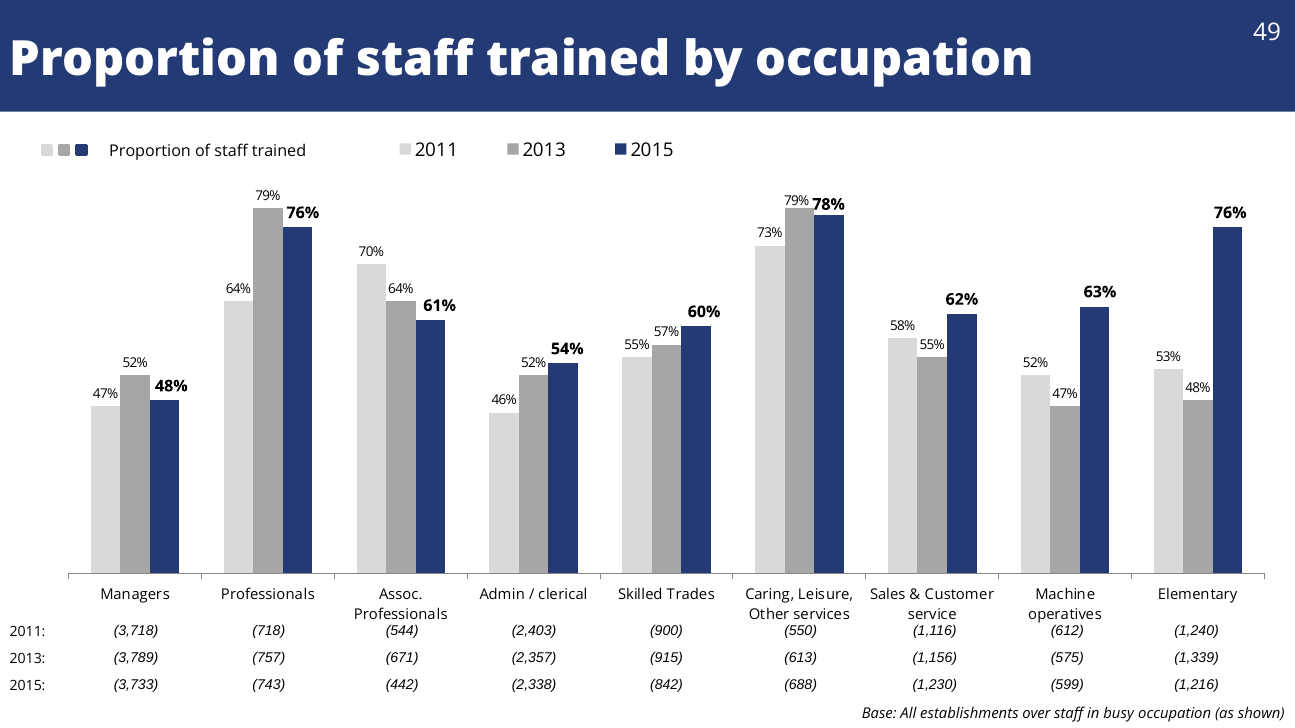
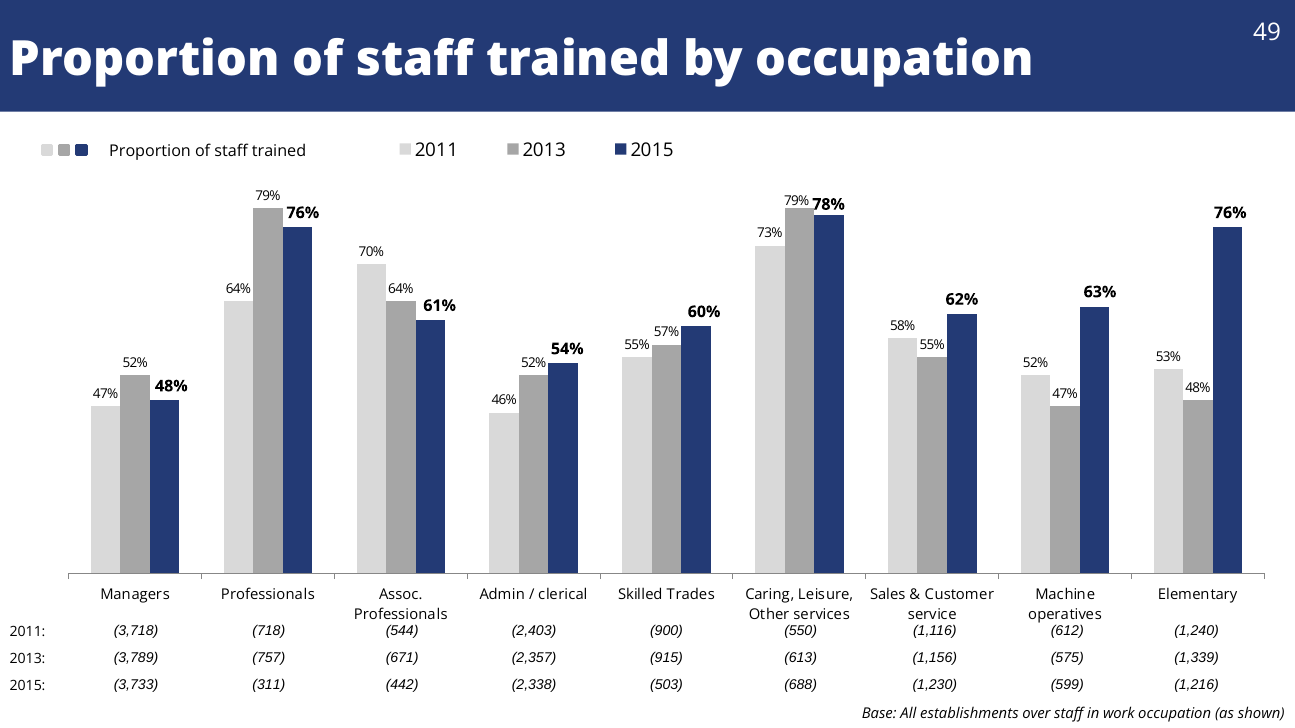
743: 743 -> 311
842: 842 -> 503
busy: busy -> work
